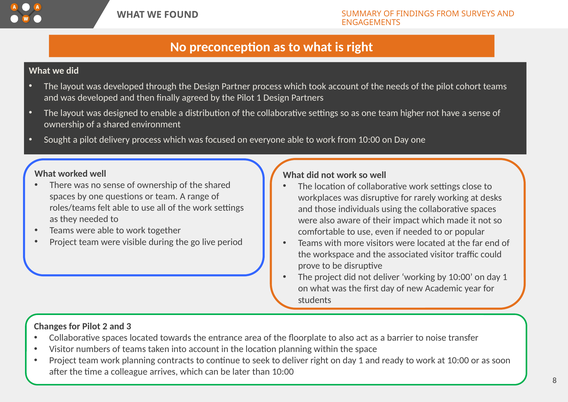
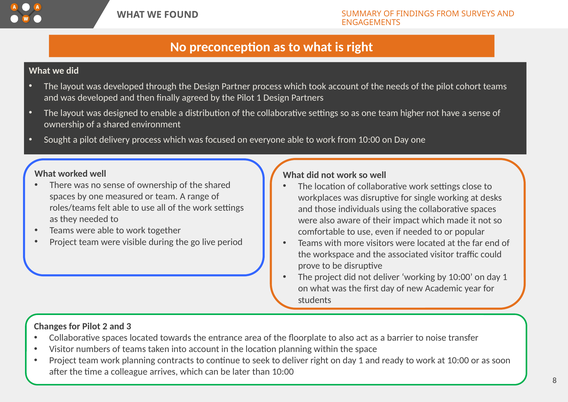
questions: questions -> measured
rarely: rarely -> single
